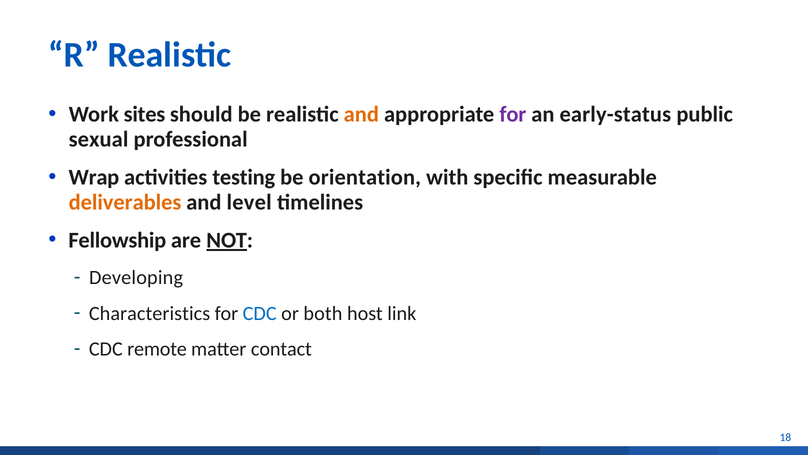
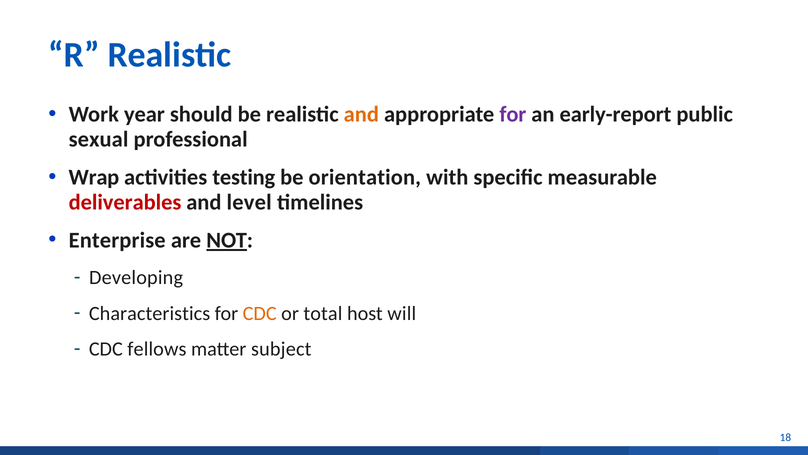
sites: sites -> year
early-status: early-status -> early-report
deliverables colour: orange -> red
Fellowship: Fellowship -> Enterprise
CDC at (260, 313) colour: blue -> orange
both: both -> total
link: link -> will
remote: remote -> fellows
contact: contact -> subject
